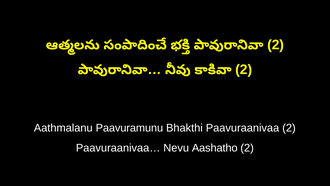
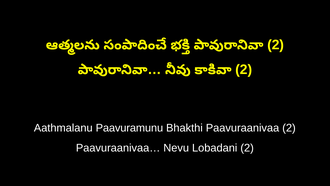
Aashatho: Aashatho -> Lobadani
